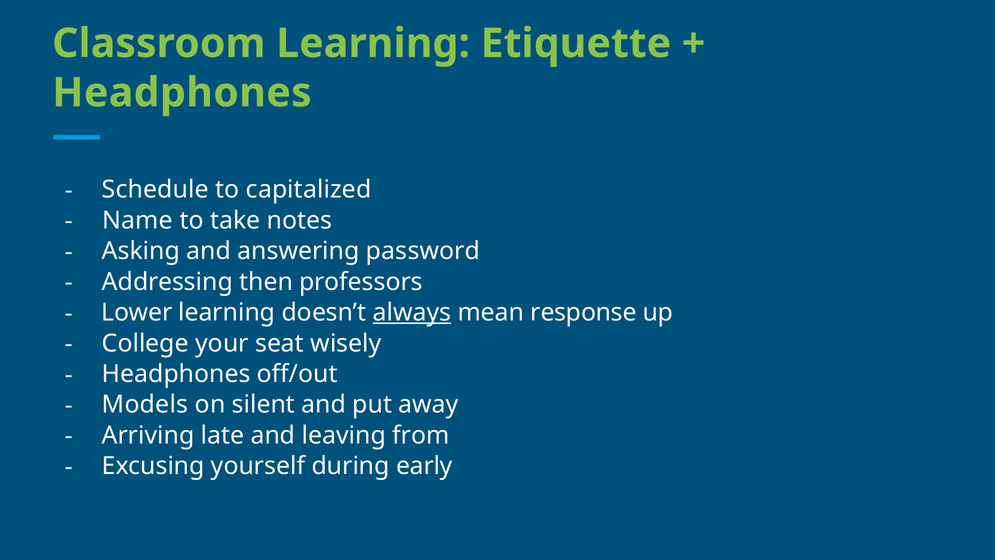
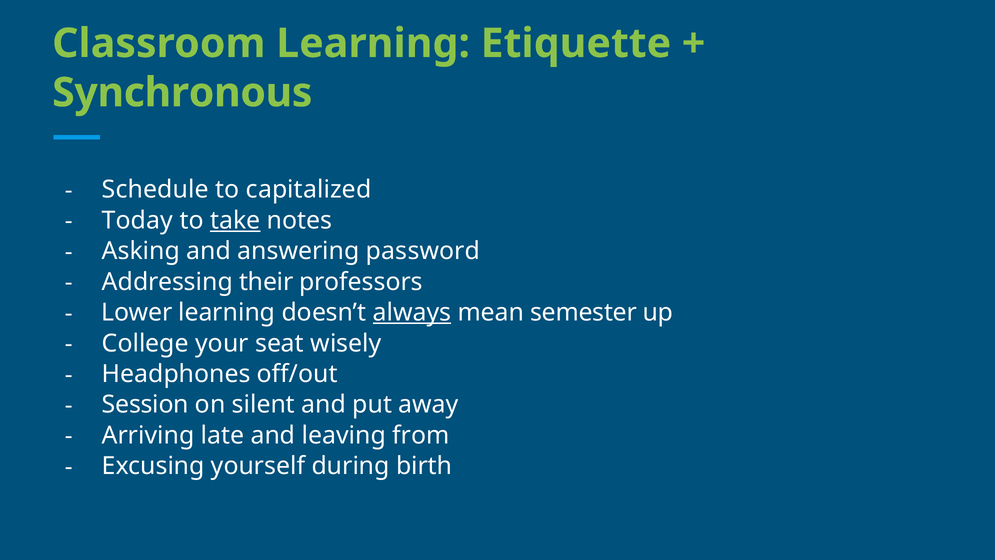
Headphones at (182, 93): Headphones -> Synchronous
Name: Name -> Today
take underline: none -> present
then: then -> their
response: response -> semester
Models: Models -> Session
early: early -> birth
